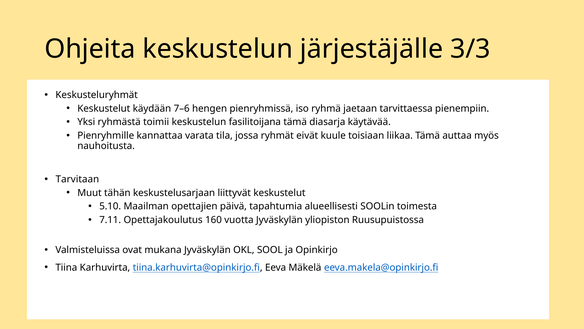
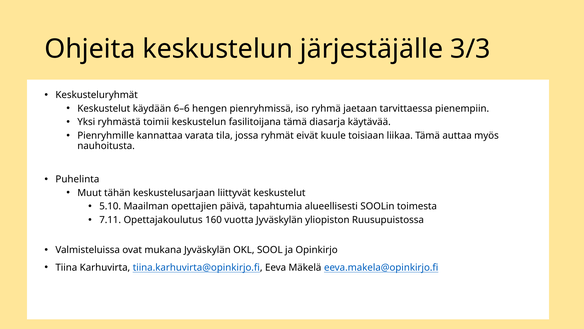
7–6: 7–6 -> 6–6
Tarvitaan: Tarvitaan -> Puhelinta
